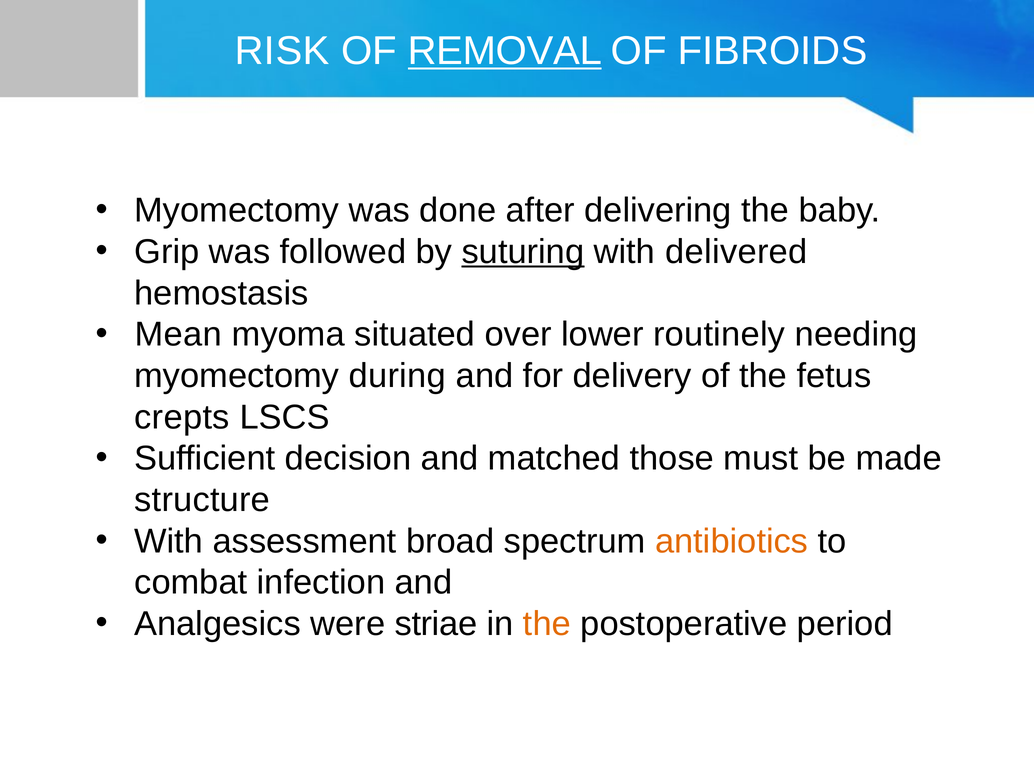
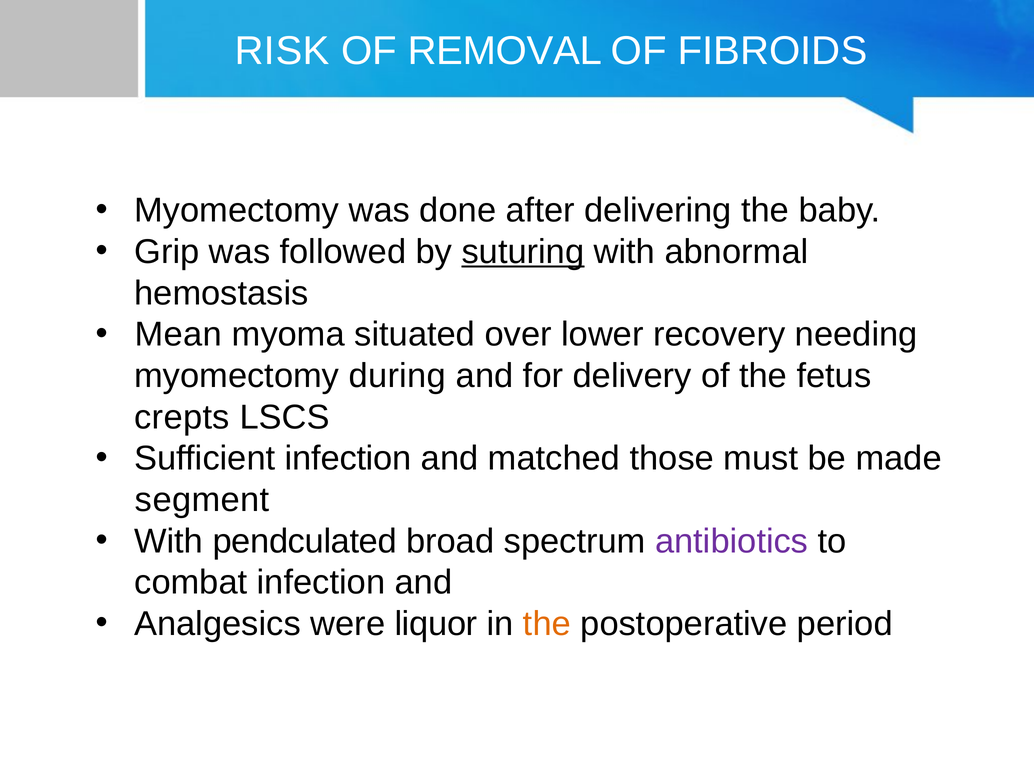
REMOVAL underline: present -> none
delivered: delivered -> abnormal
routinely: routinely -> recovery
Sufficient decision: decision -> infection
structure: structure -> segment
assessment: assessment -> pendculated
antibiotics colour: orange -> purple
striae: striae -> liquor
